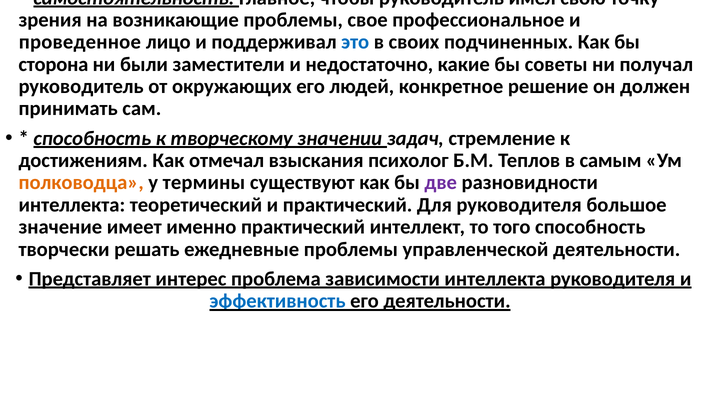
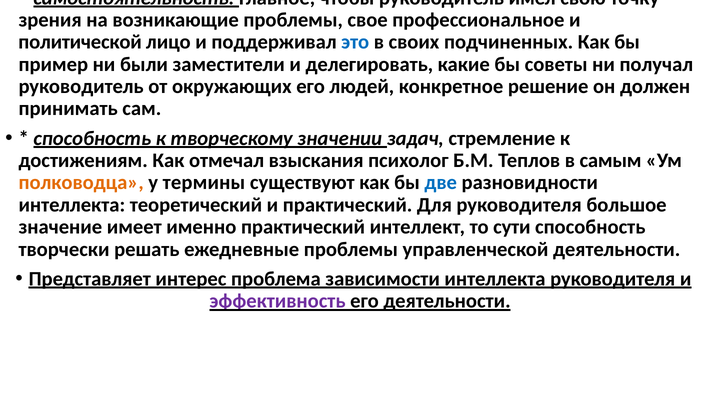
проведенное: проведенное -> политической
сторона: сторона -> пример
недостаточно: недостаточно -> делегировать
две colour: purple -> blue
того: того -> сути
эффективность colour: blue -> purple
